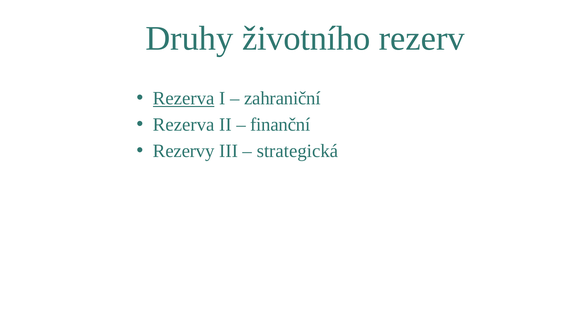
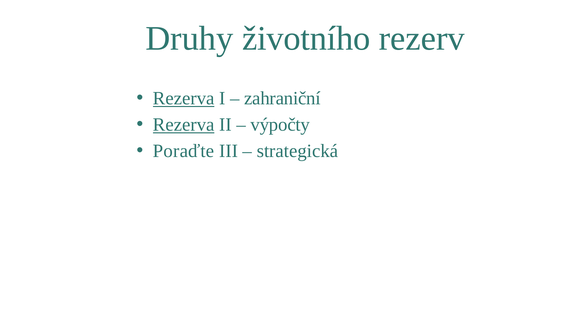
Rezerva at (184, 125) underline: none -> present
finanční: finanční -> výpočty
Rezervy: Rezervy -> Poraďte
